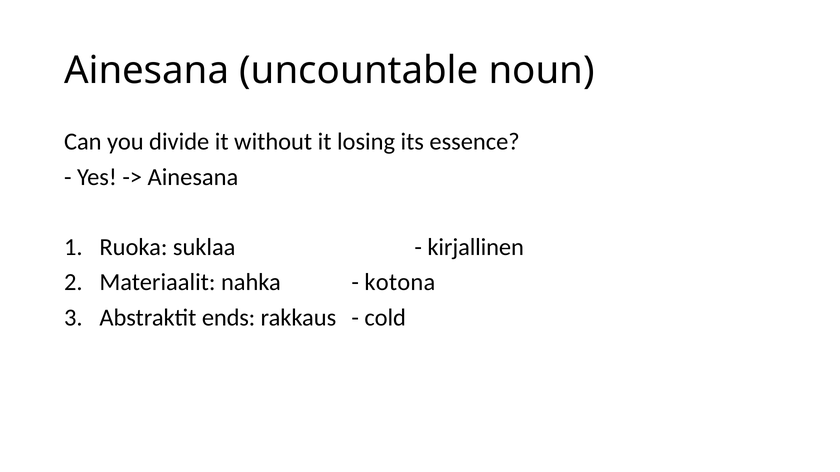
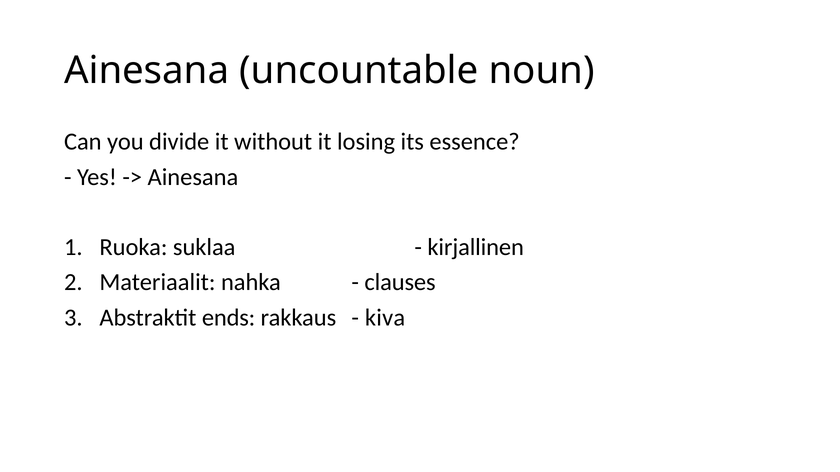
kotona: kotona -> clauses
cold: cold -> kiva
